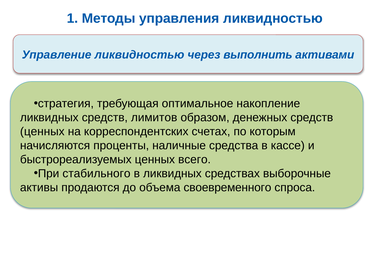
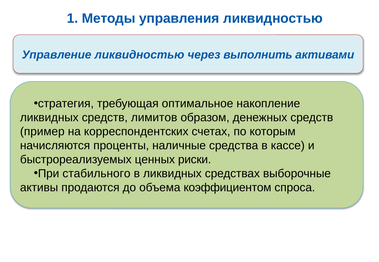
ценных at (42, 132): ценных -> пример
всего: всего -> риски
своевременного: своевременного -> коэффициентом
